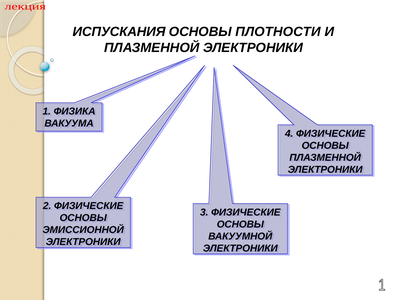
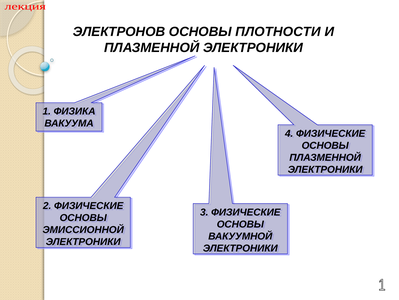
ИСПУСКАНИЯ: ИСПУСКАНИЯ -> ЭЛЕКТРОНОВ
